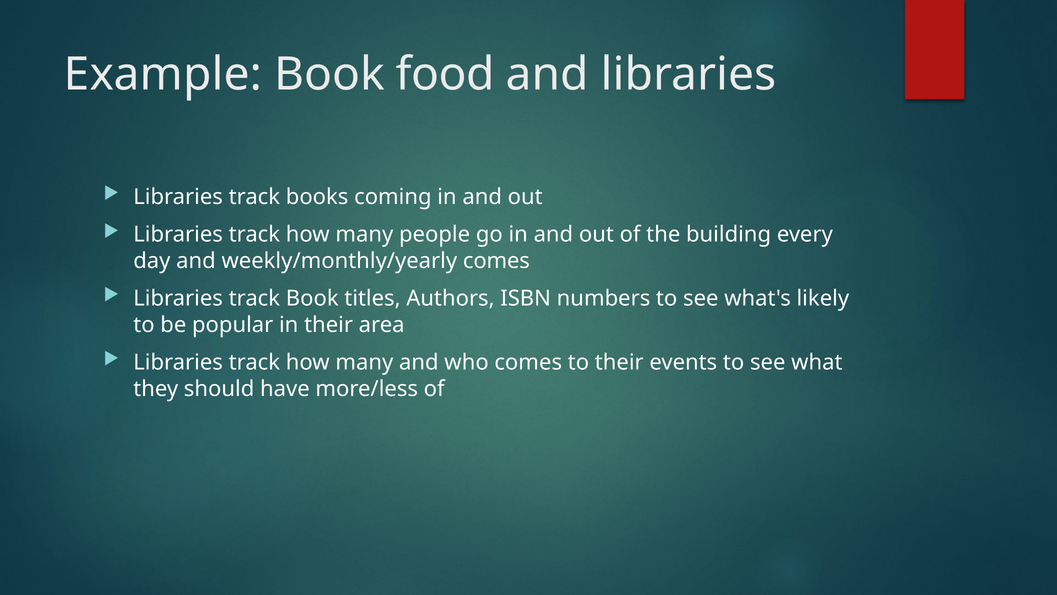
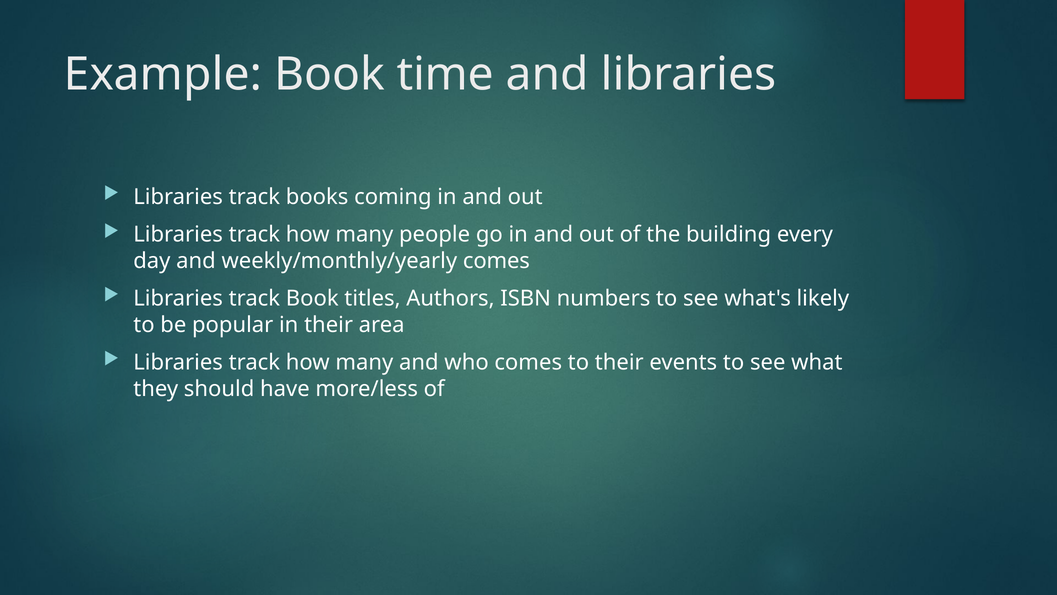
food: food -> time
